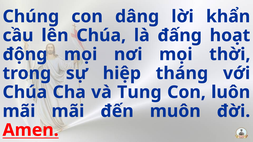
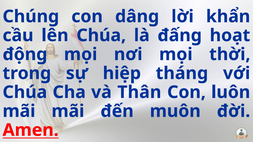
Tung: Tung -> Thân
